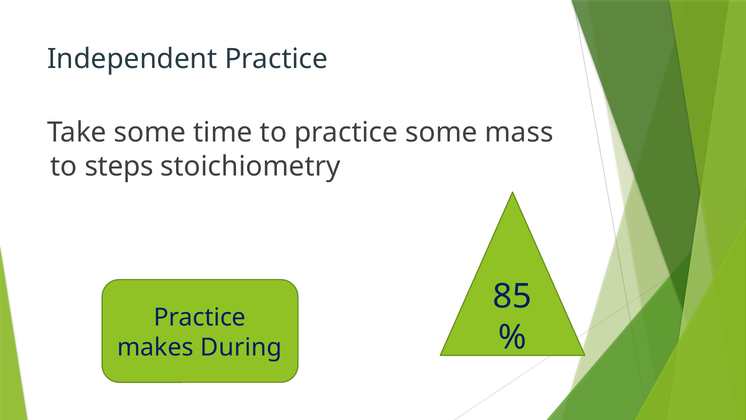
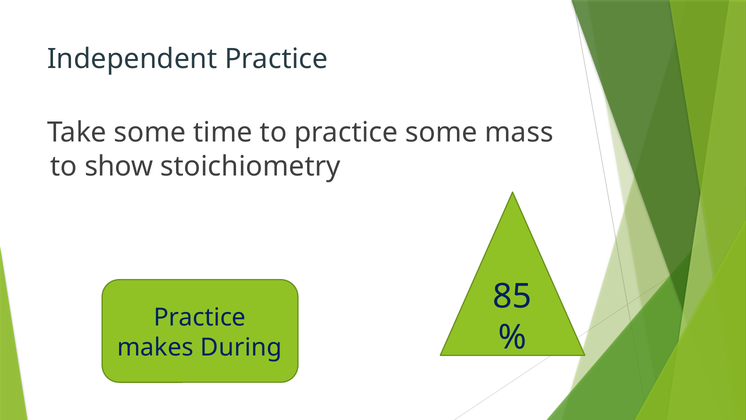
steps: steps -> show
